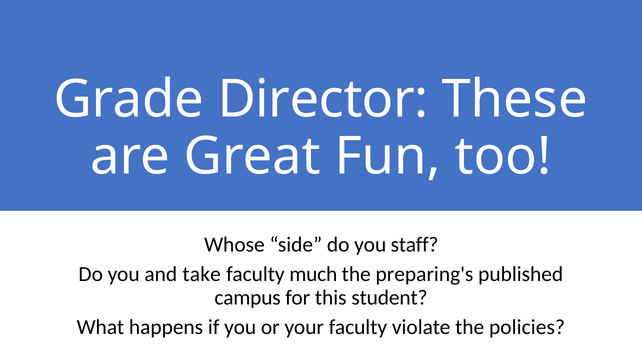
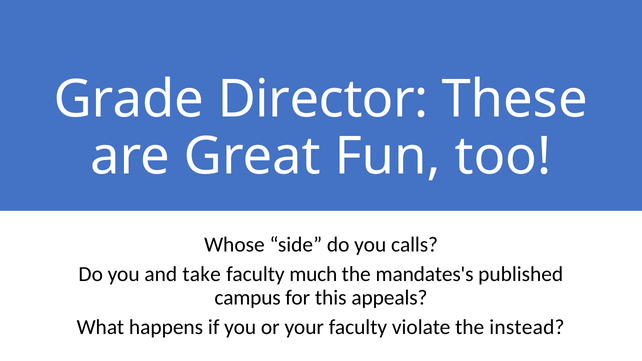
staff: staff -> calls
preparing's: preparing's -> mandates's
student: student -> appeals
policies: policies -> instead
